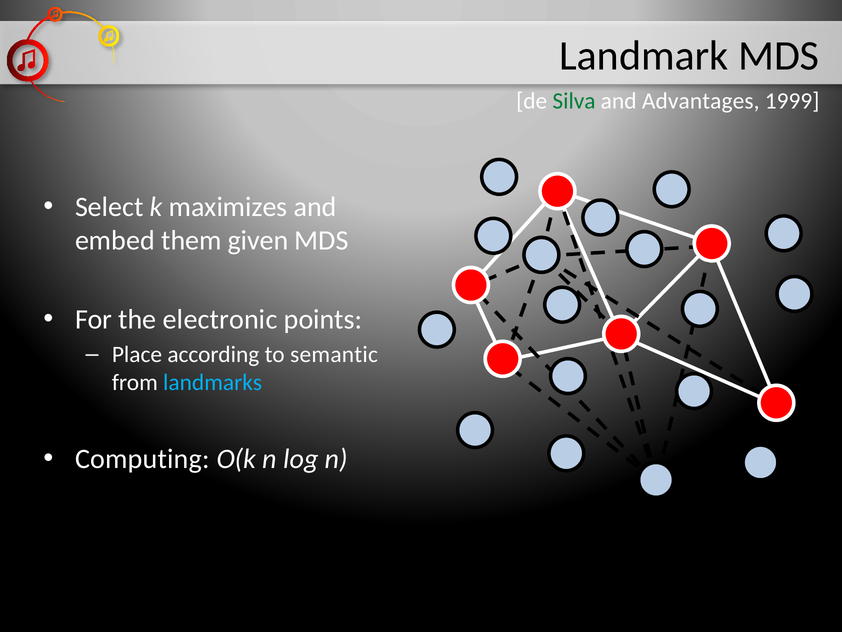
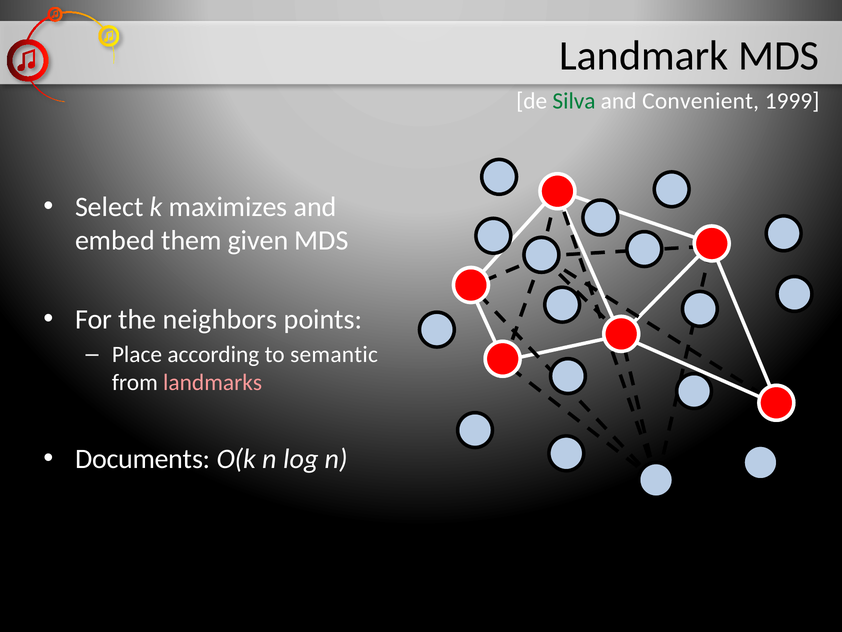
Advantages: Advantages -> Convenient
electronic: electronic -> neighbors
landmarks colour: light blue -> pink
Computing: Computing -> Documents
